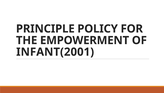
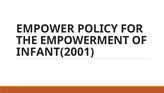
PRINCIPLE: PRINCIPLE -> EMPOWER
